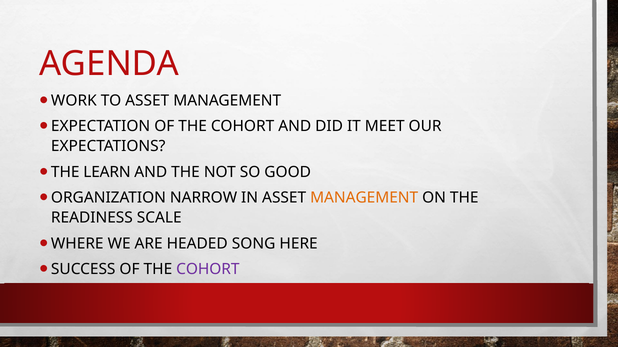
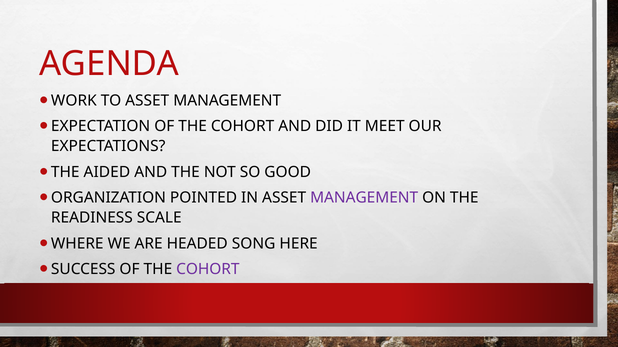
LEARN: LEARN -> AIDED
NARROW: NARROW -> POINTED
MANAGEMENT at (364, 198) colour: orange -> purple
